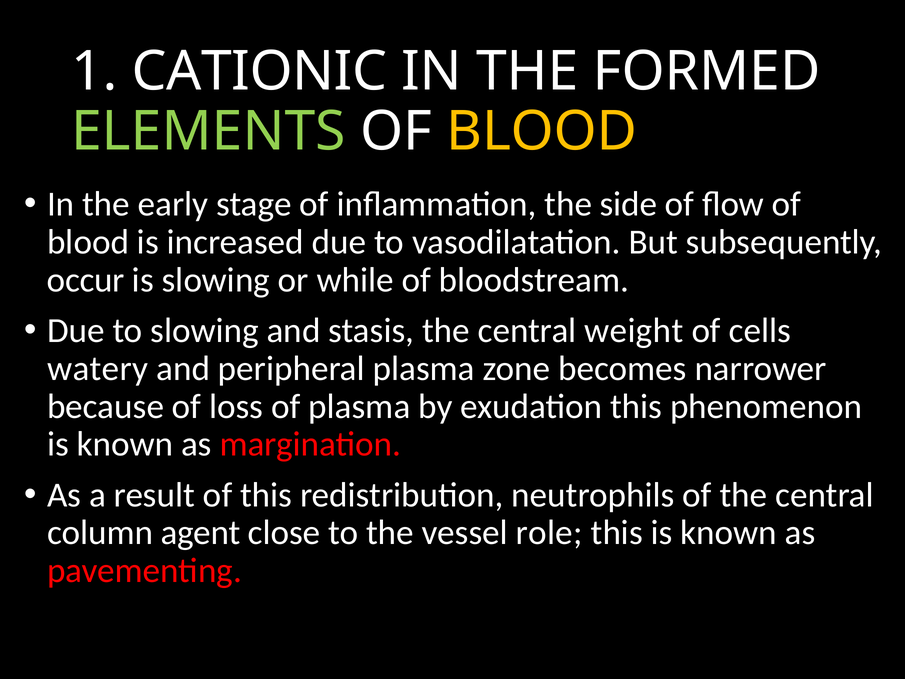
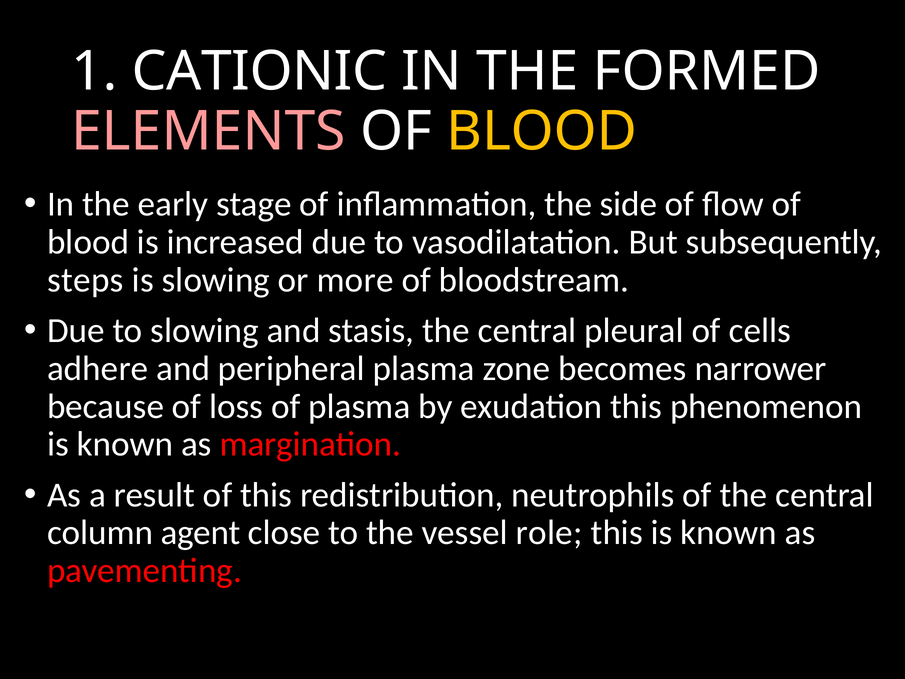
ELEMENTS colour: light green -> pink
occur: occur -> steps
while: while -> more
weight: weight -> pleural
watery: watery -> adhere
